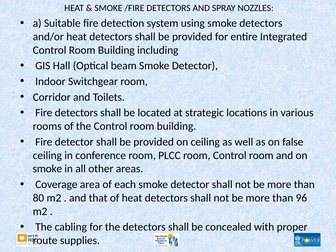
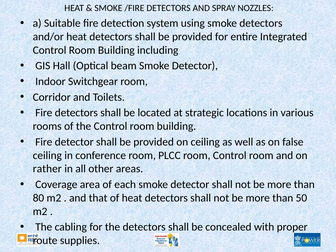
smoke at (47, 169): smoke -> rather
96: 96 -> 50
